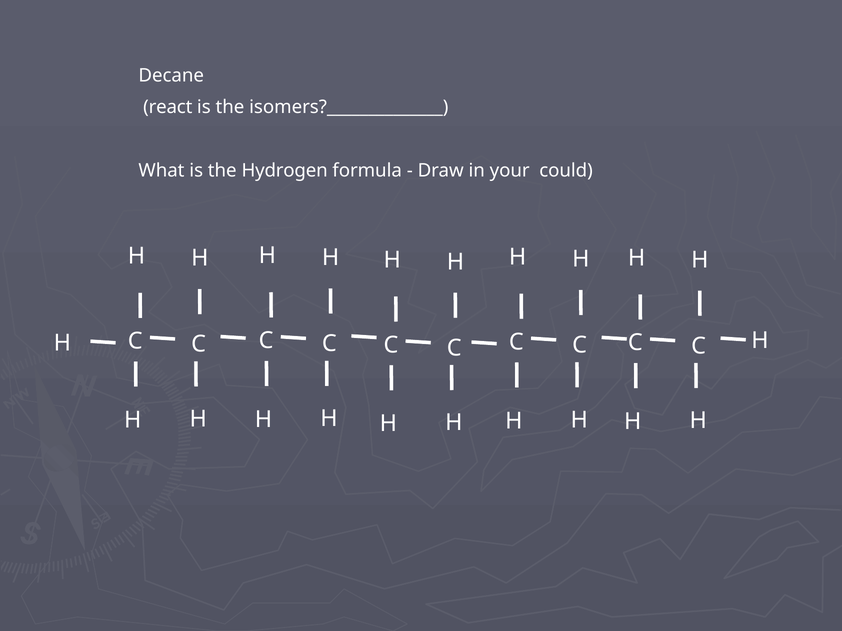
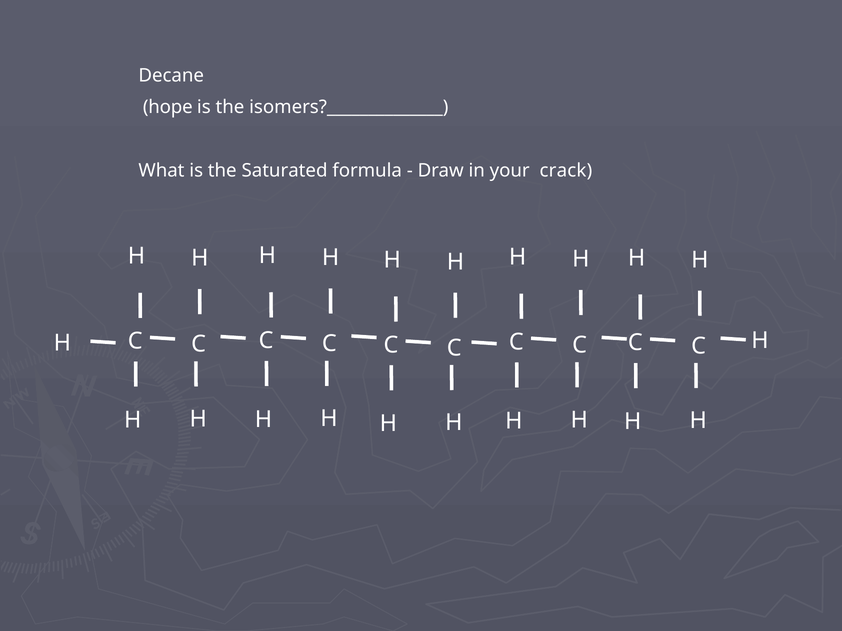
react: react -> hope
Hydrogen: Hydrogen -> Saturated
could: could -> crack
